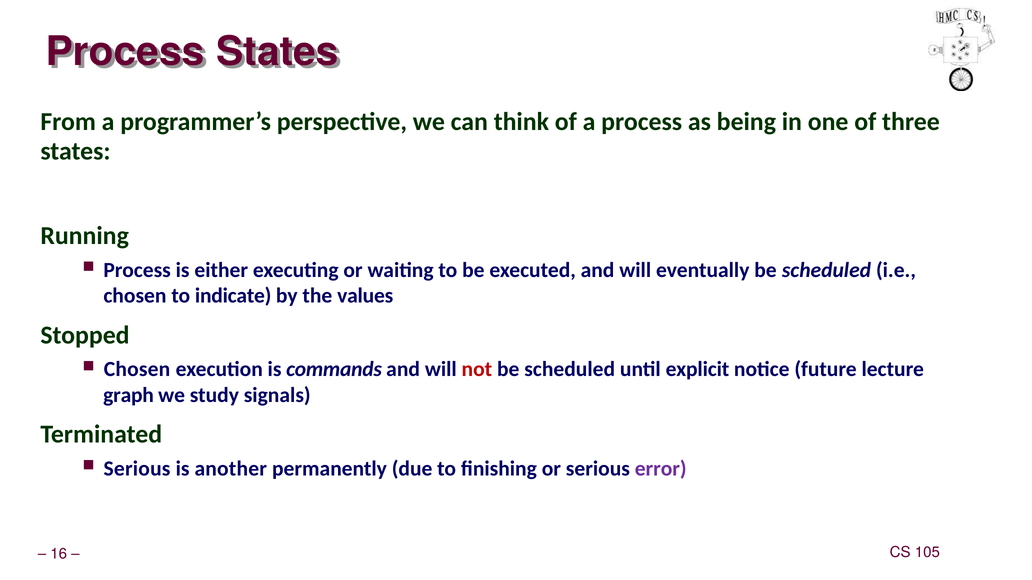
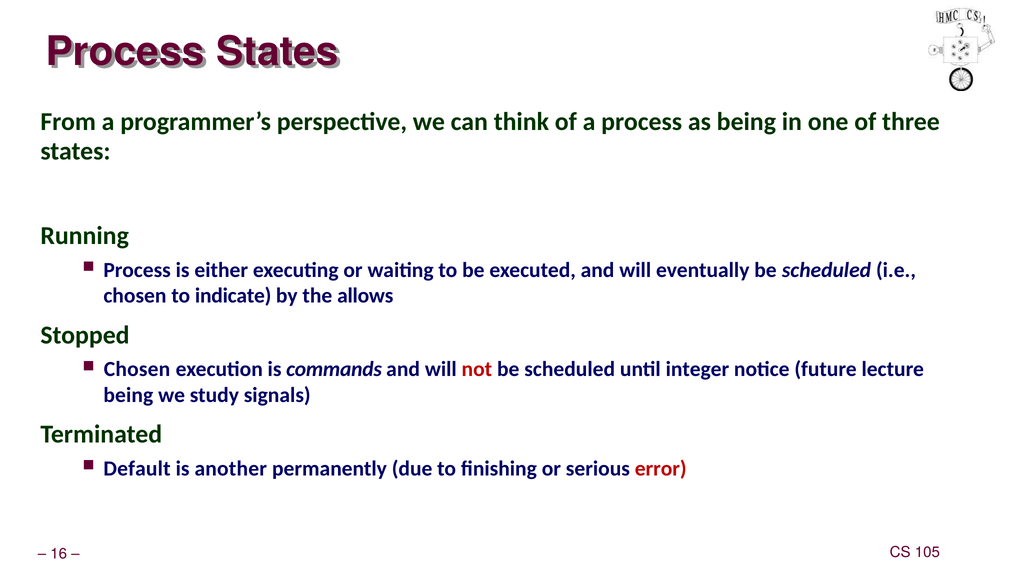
values: values -> allows
explicit: explicit -> integer
graph at (129, 395): graph -> being
Serious at (137, 469): Serious -> Default
error colour: purple -> red
